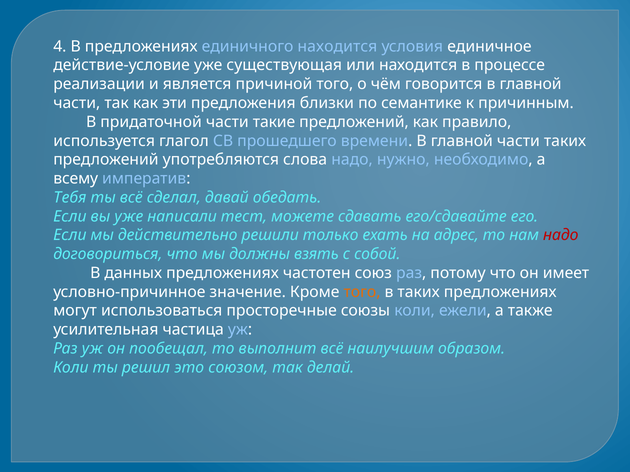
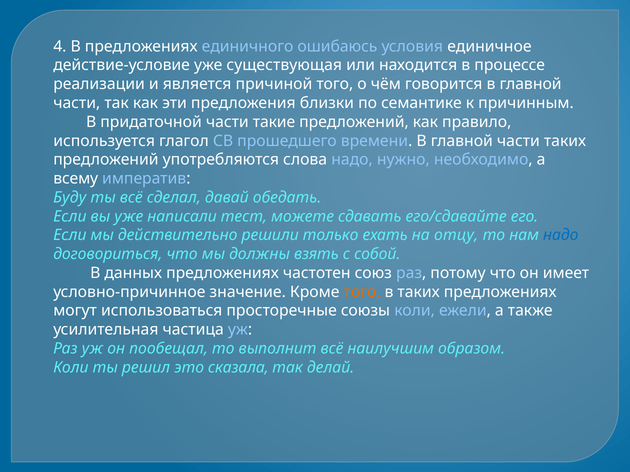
единичного находится: находится -> ошибаюсь
Тебя: Тебя -> Буду
адрес: адрес -> отцу
надо at (561, 235) colour: red -> blue
союзом: союзом -> сказала
